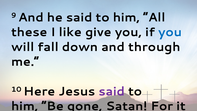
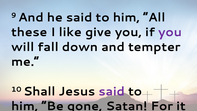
you at (170, 32) colour: blue -> purple
through: through -> tempter
Here: Here -> Shall
